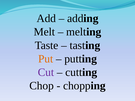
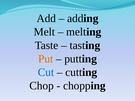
Cut colour: purple -> blue
